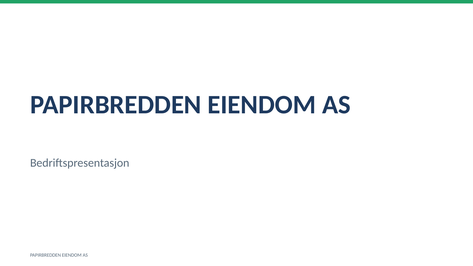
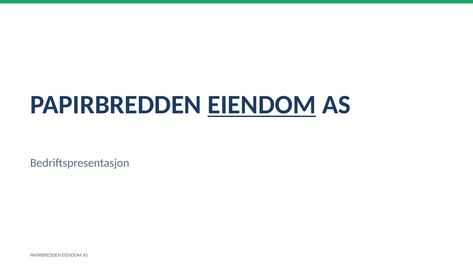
EIENDOM at (262, 105) underline: none -> present
